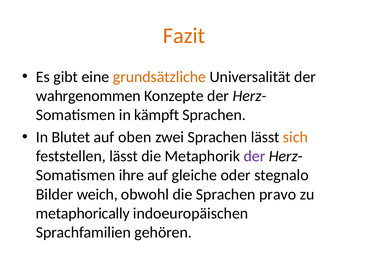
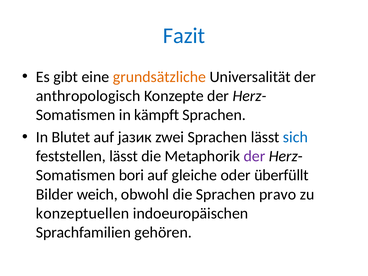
Fazit colour: orange -> blue
wahrgenommen: wahrgenommen -> anthropologisch
oben: oben -> јазик
sich colour: orange -> blue
ihre: ihre -> bori
stegnalo: stegnalo -> überfüllt
metaphorically: metaphorically -> konzeptuellen
